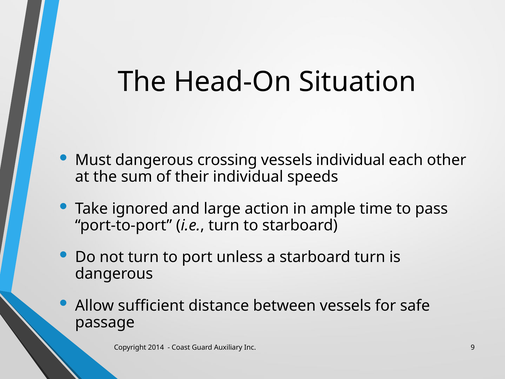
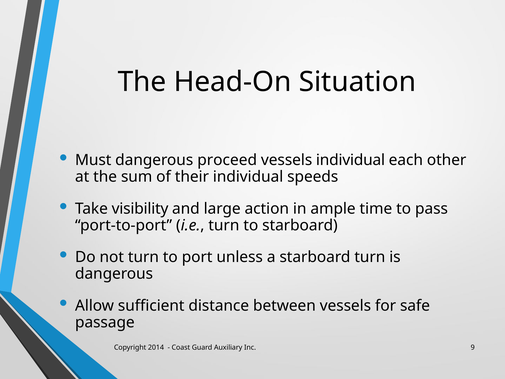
crossing: crossing -> proceed
ignored: ignored -> visibility
